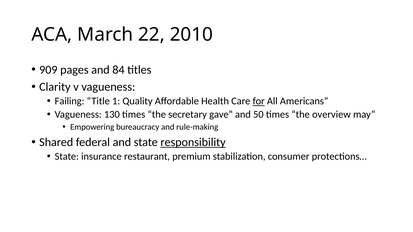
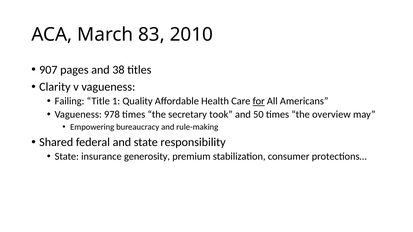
22: 22 -> 83
909: 909 -> 907
84: 84 -> 38
130: 130 -> 978
gave: gave -> took
responsibility underline: present -> none
restaurant: restaurant -> generosity
